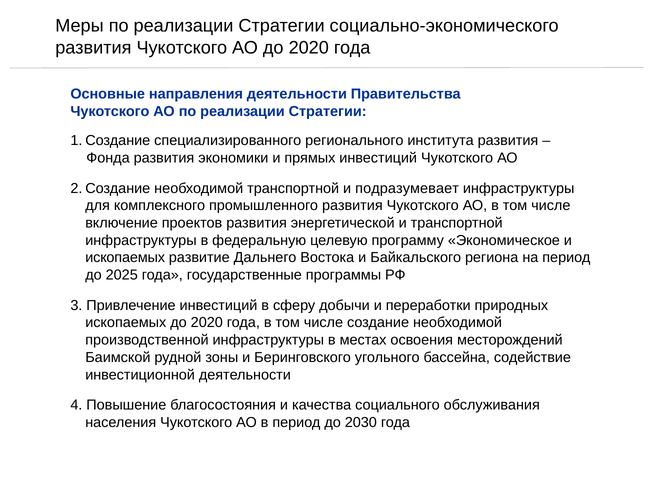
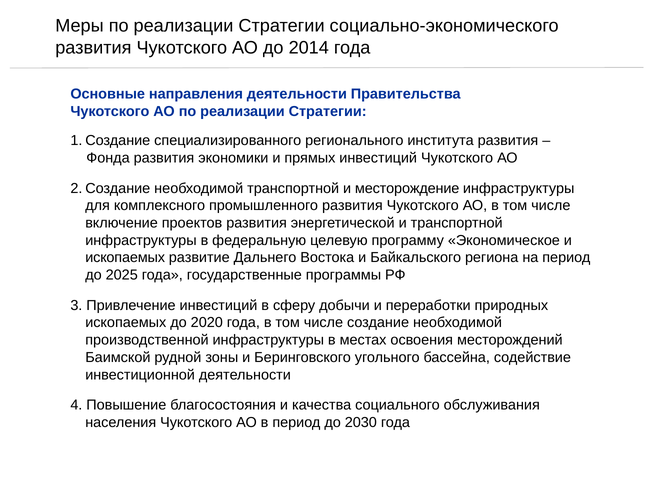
АО до 2020: 2020 -> 2014
подразумевает: подразумевает -> месторождение
